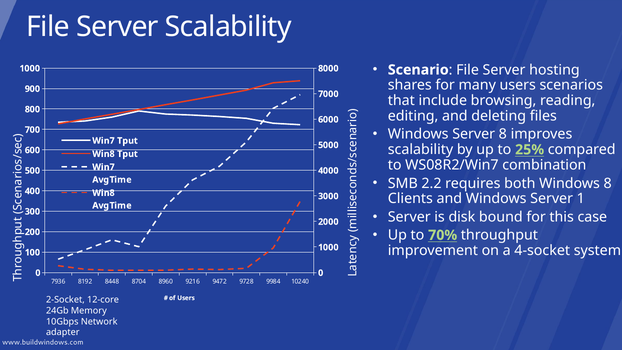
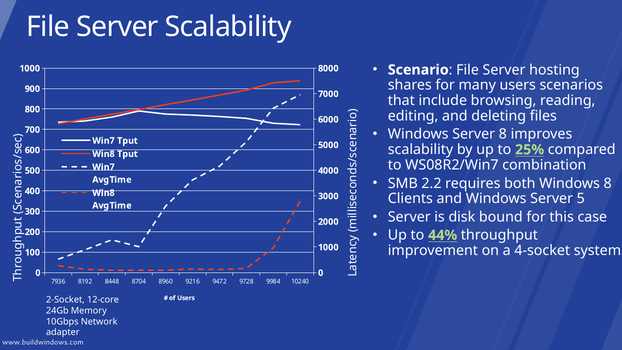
1: 1 -> 5
70%: 70% -> 44%
